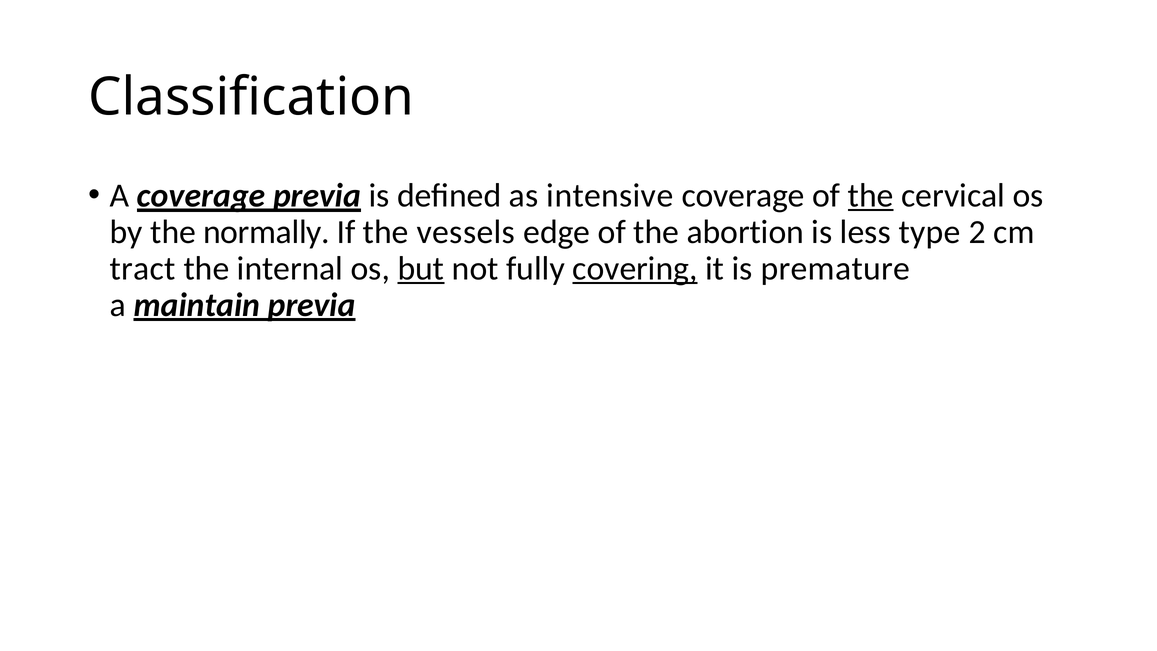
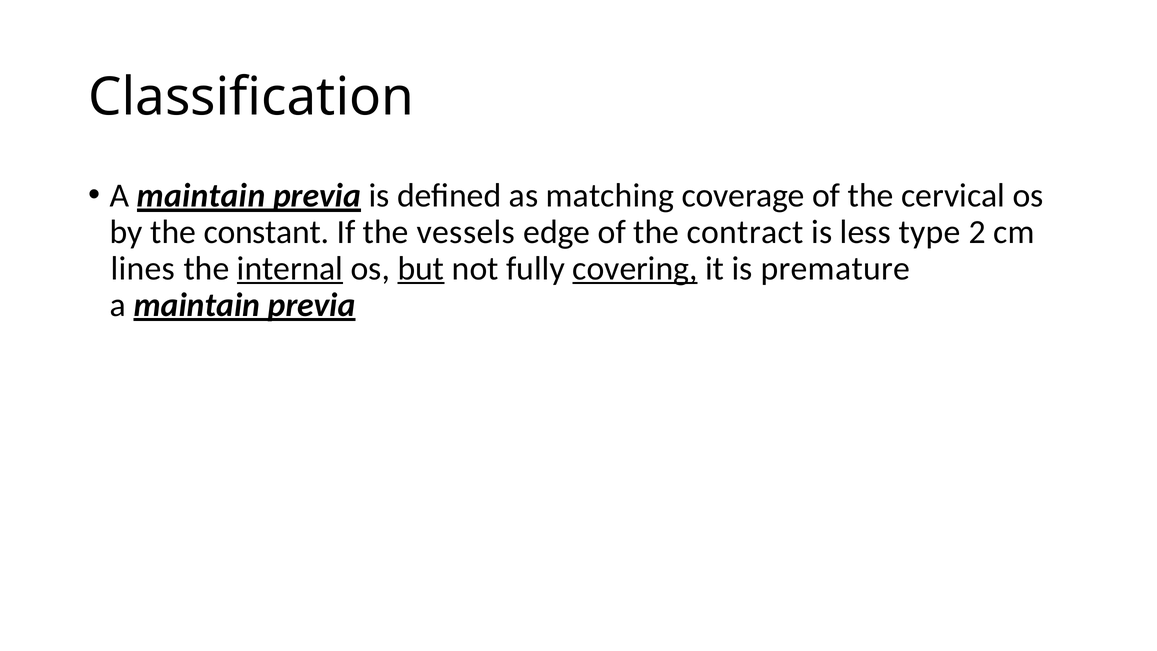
coverage at (201, 196): coverage -> maintain
intensive: intensive -> matching
the at (871, 196) underline: present -> none
normally: normally -> constant
abortion: abortion -> contract
tract: tract -> lines
internal underline: none -> present
